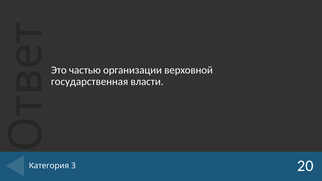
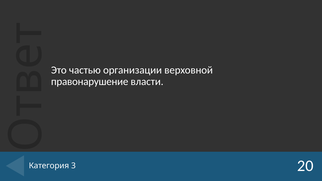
государственная: государственная -> правонарушение
